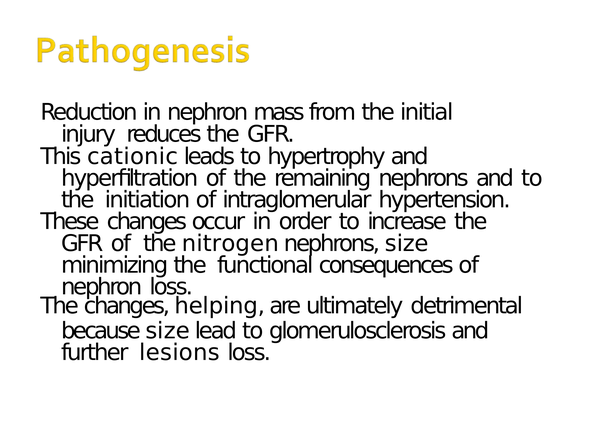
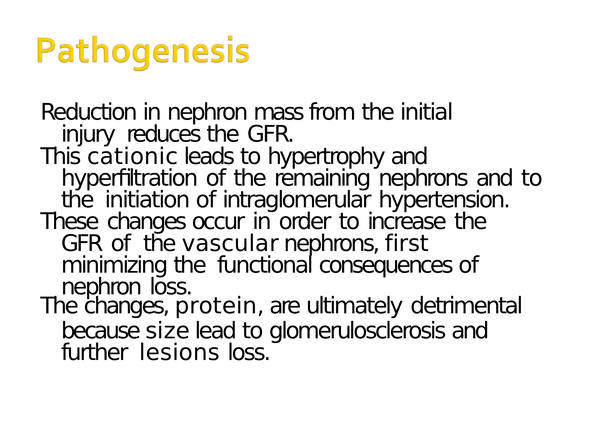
nitrogen: nitrogen -> vascular
nephrons size: size -> first
helping: helping -> protein
